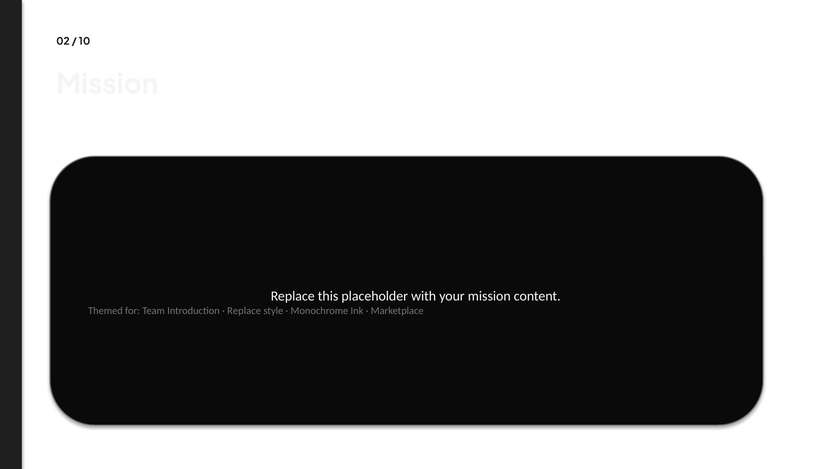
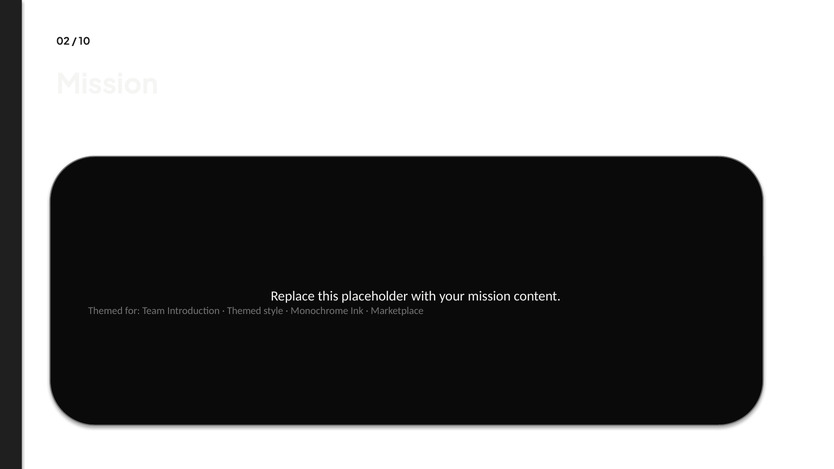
Replace at (244, 311): Replace -> Themed
